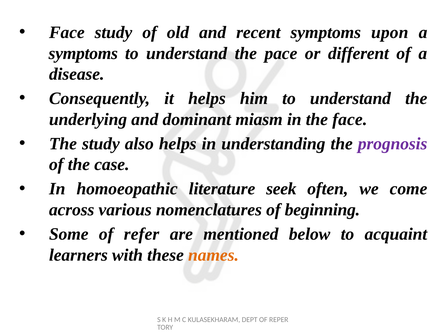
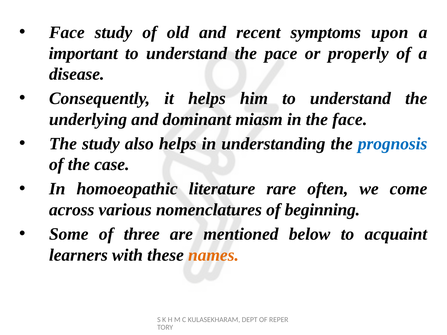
symptoms at (83, 53): symptoms -> important
different: different -> properly
prognosis colour: purple -> blue
seek: seek -> rare
refer: refer -> three
